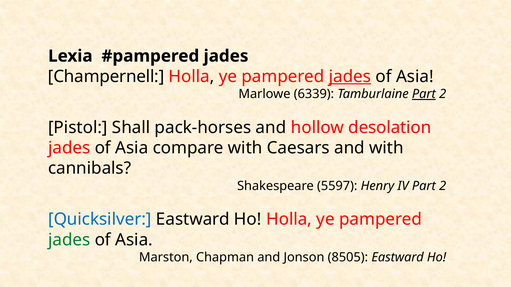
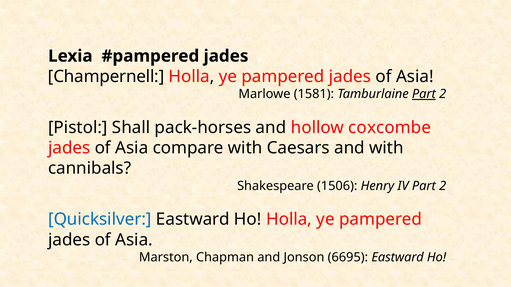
jades at (350, 77) underline: present -> none
6339: 6339 -> 1581
desolation: desolation -> coxcombe
5597: 5597 -> 1506
jades at (69, 240) colour: green -> black
8505: 8505 -> 6695
